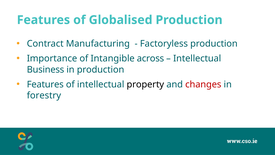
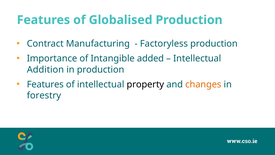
across: across -> added
Business: Business -> Addition
changes colour: red -> orange
